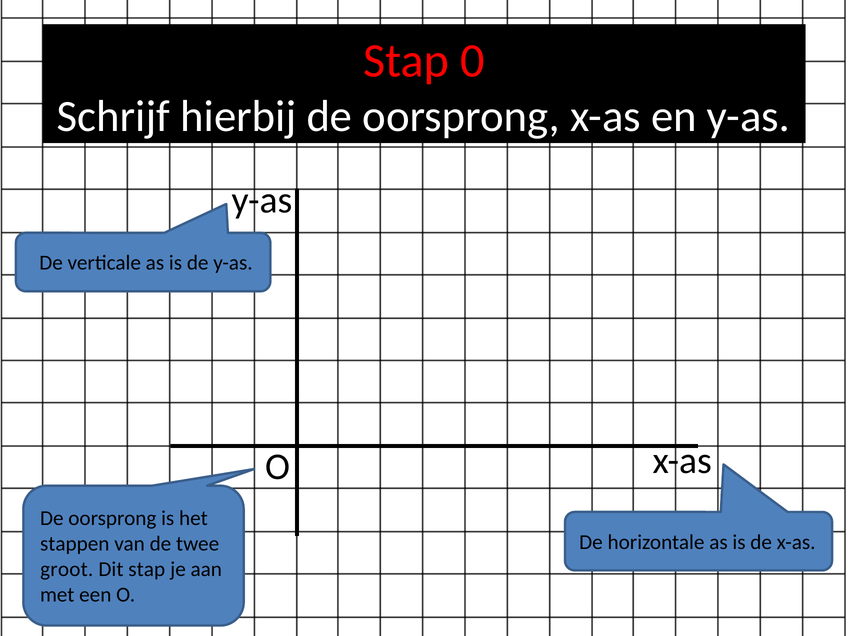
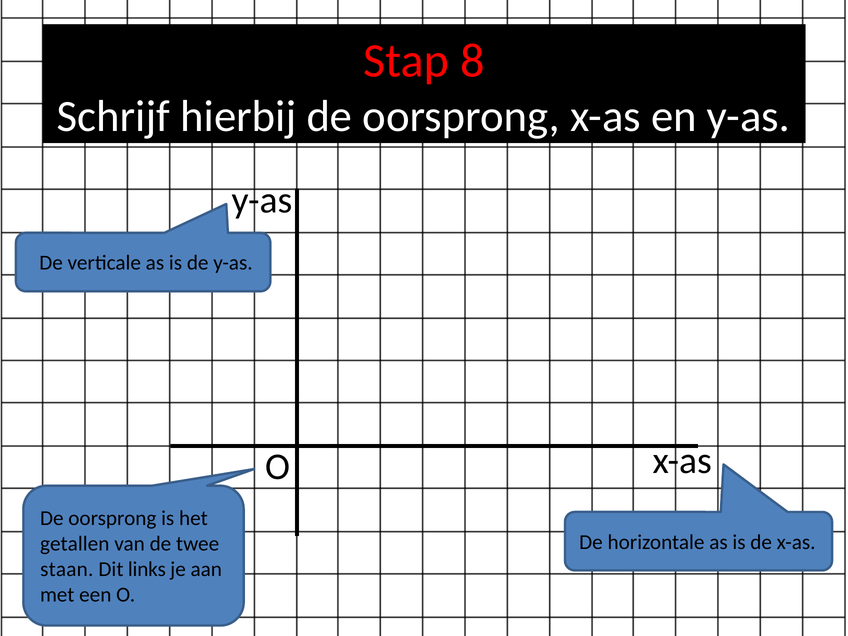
0: 0 -> 8
stappen: stappen -> getallen
groot: groot -> staan
Dit stap: stap -> links
